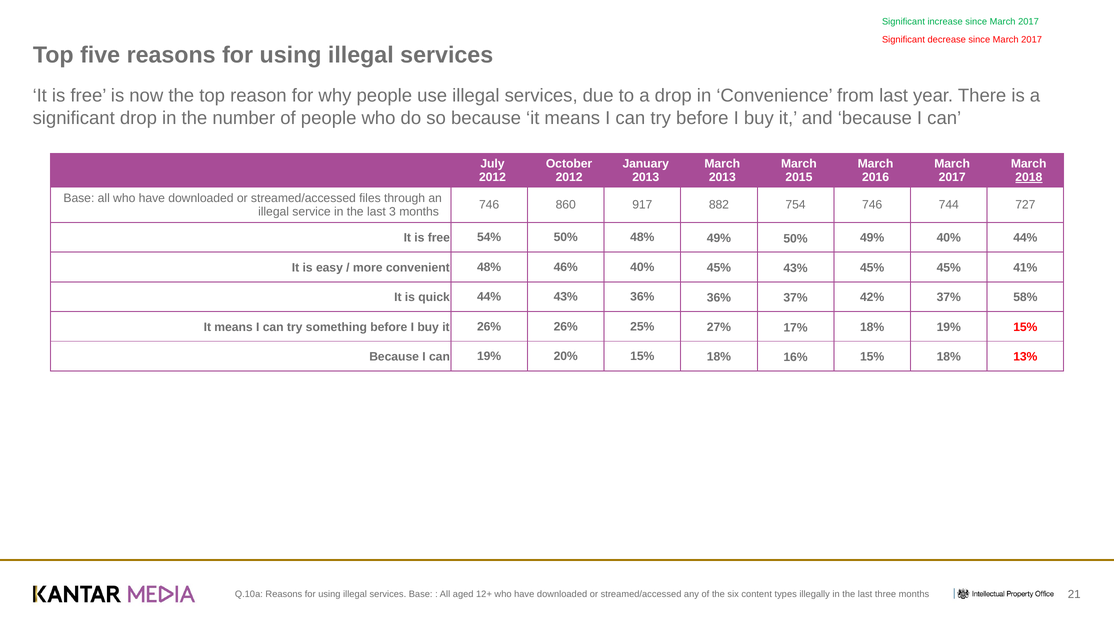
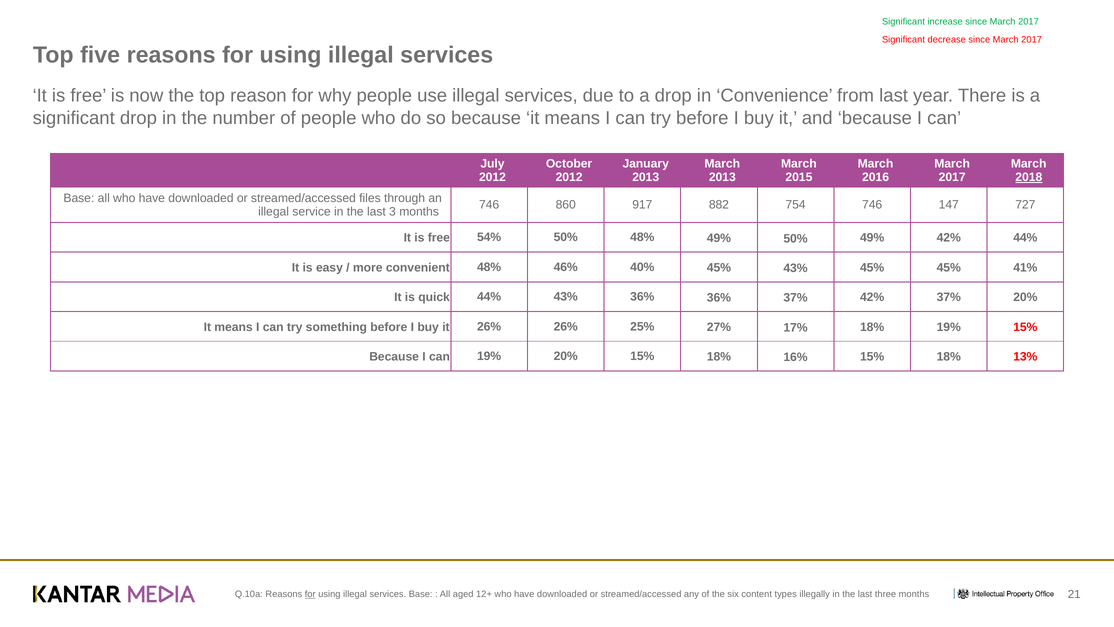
744: 744 -> 147
49% 40%: 40% -> 42%
37% 58%: 58% -> 20%
for at (310, 594) underline: none -> present
